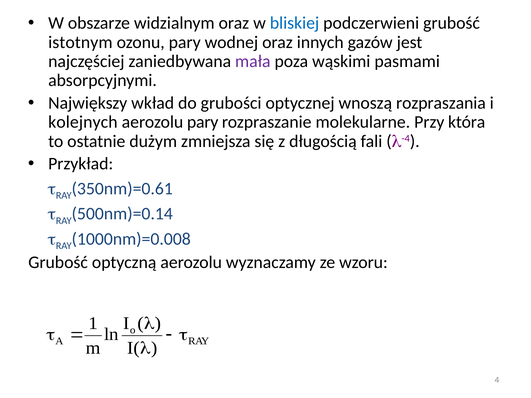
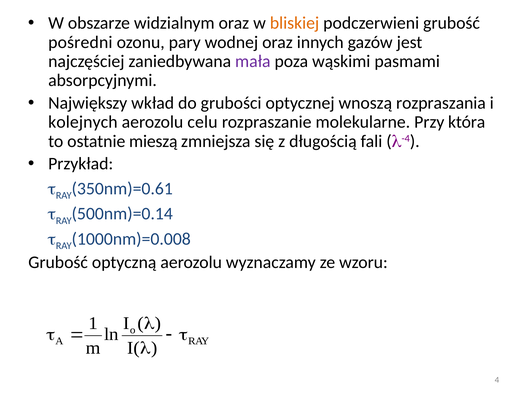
bliskiej colour: blue -> orange
istotnym: istotnym -> pośredni
aerozolu pary: pary -> celu
dużym: dużym -> mieszą
